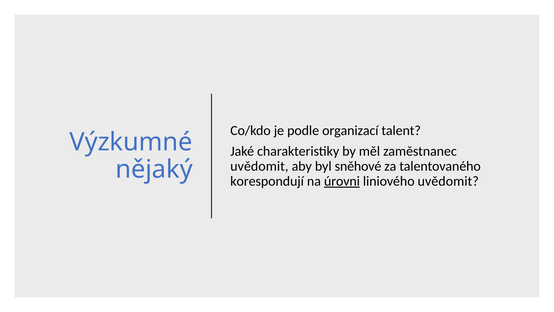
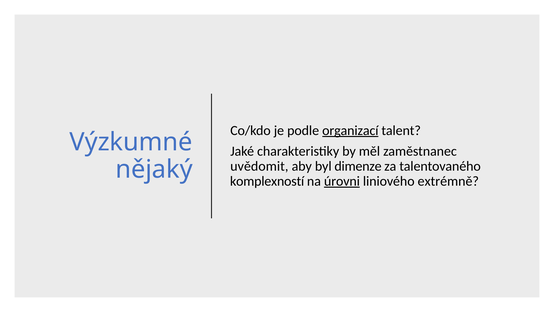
organizací underline: none -> present
sněhové: sněhové -> dimenze
korespondují: korespondují -> komplexností
liniového uvědomit: uvědomit -> extrémně
